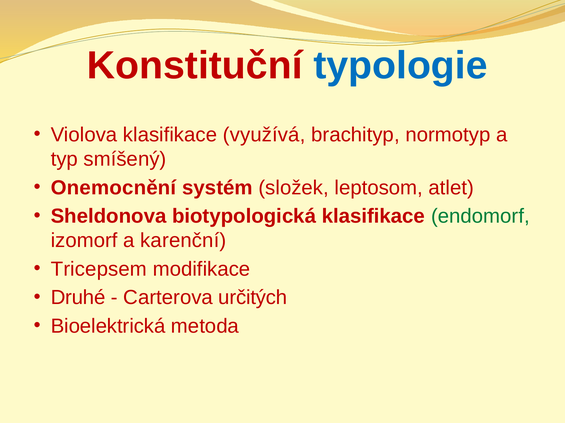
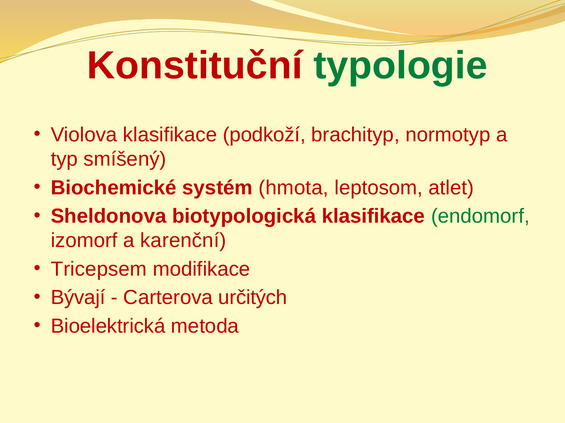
typologie colour: blue -> green
využívá: využívá -> podkoží
Onemocnění: Onemocnění -> Biochemické
složek: složek -> hmota
Druhé: Druhé -> Bývají
